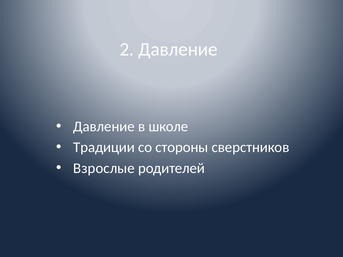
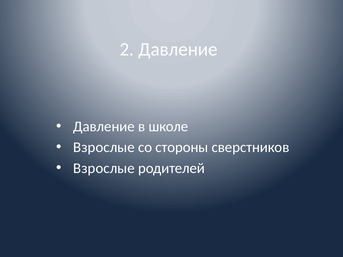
Традиции at (104, 148): Традиции -> Взрослые
